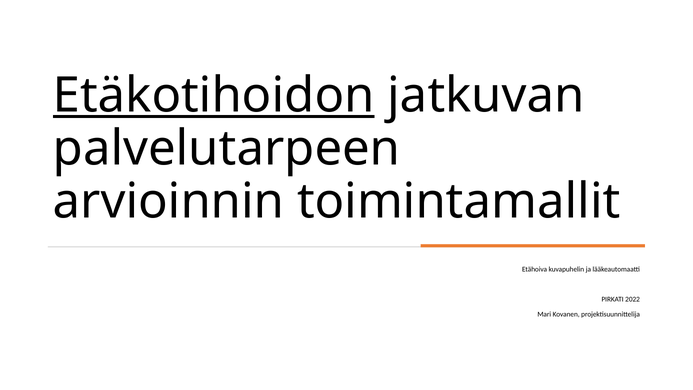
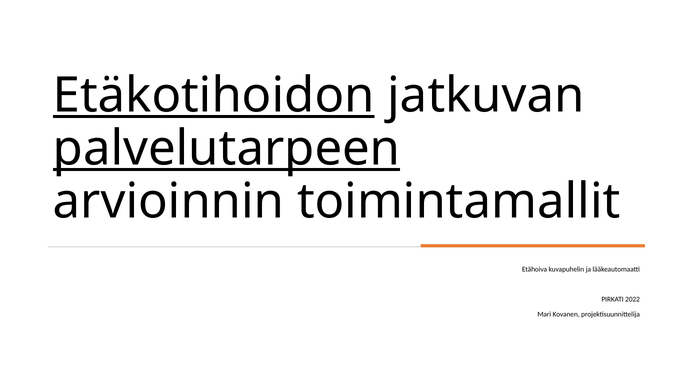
palvelutarpeen underline: none -> present
